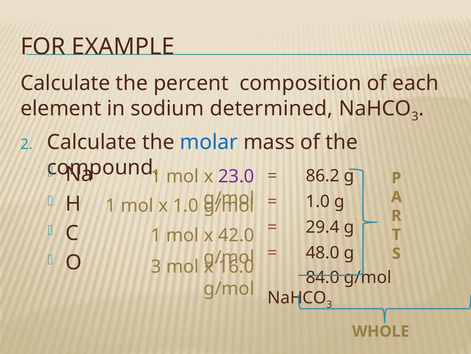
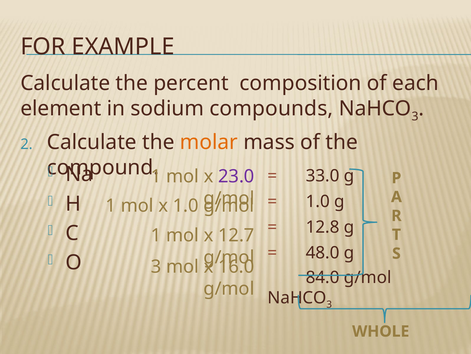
determined: determined -> compounds
molar colour: blue -> orange
86.2: 86.2 -> 33.0
29.4: 29.4 -> 12.8
42.0: 42.0 -> 12.7
